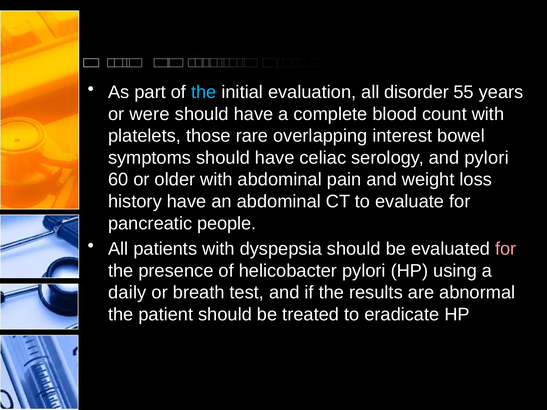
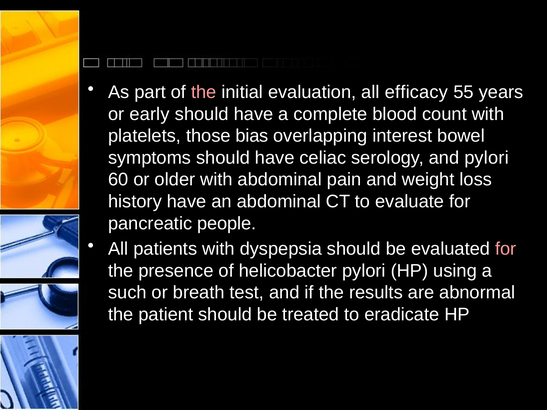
the at (204, 92) colour: light blue -> pink
disorder: disorder -> efficacy
were: were -> early
rare: rare -> bias
daily: daily -> such
